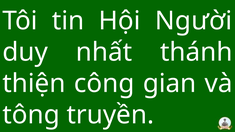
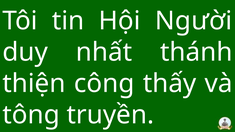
gian: gian -> thấy
